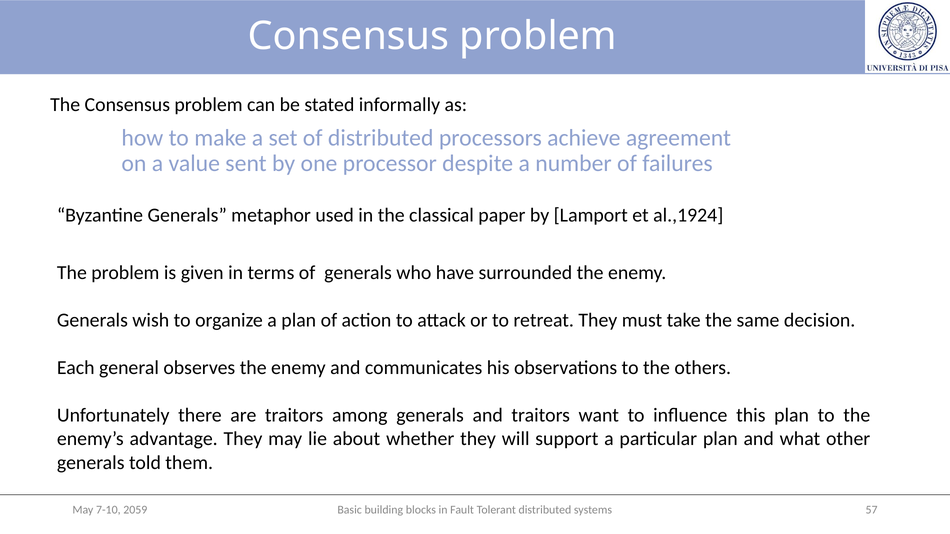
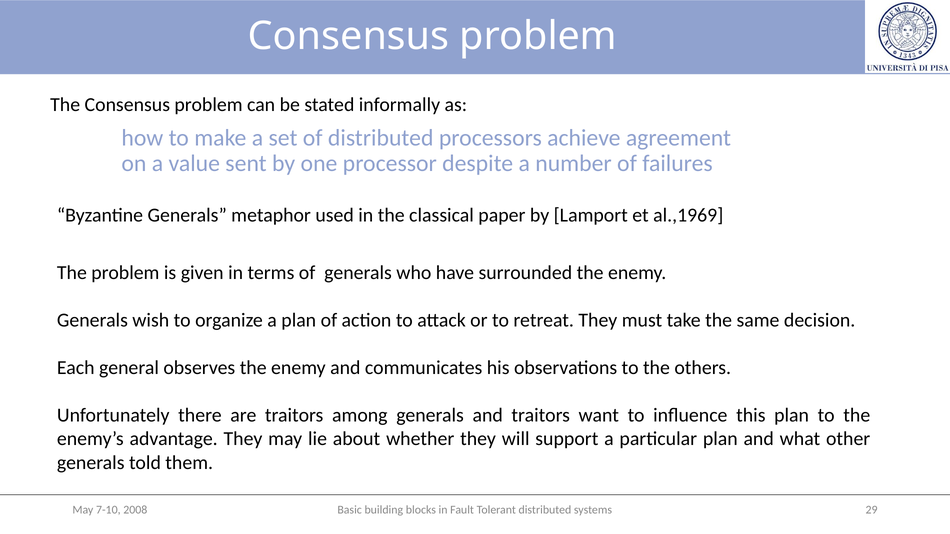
al.,1924: al.,1924 -> al.,1969
57: 57 -> 29
2059: 2059 -> 2008
